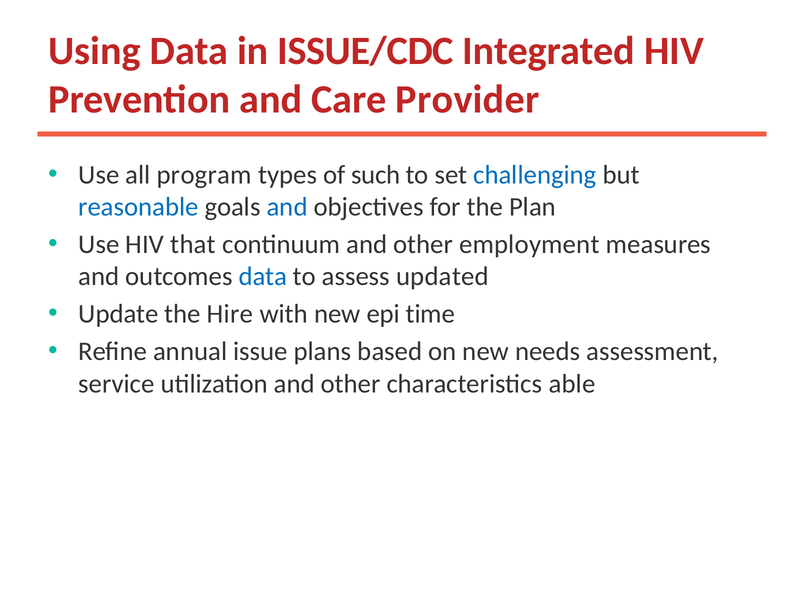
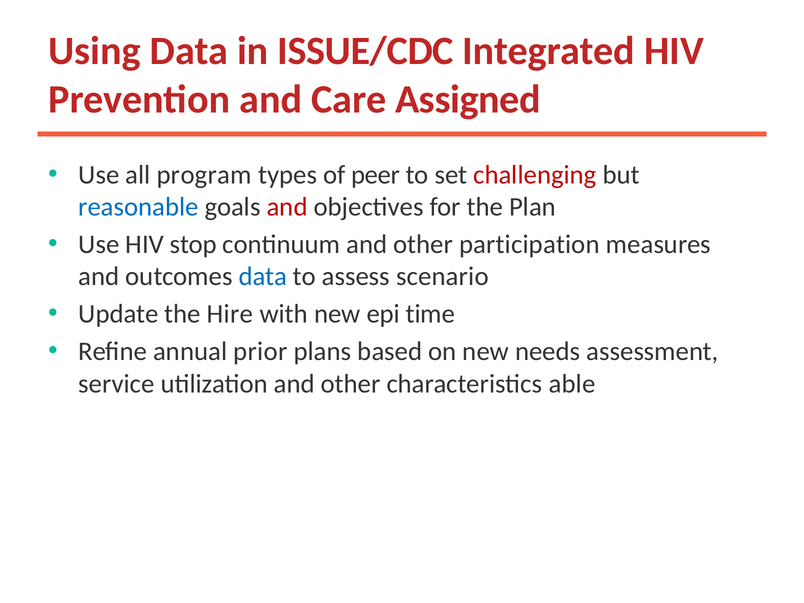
Provider: Provider -> Assigned
such: such -> peer
challenging colour: blue -> red
and at (287, 207) colour: blue -> red
that: that -> stop
employment: employment -> participation
updated: updated -> scenario
issue: issue -> prior
